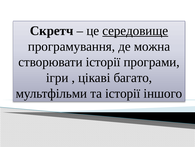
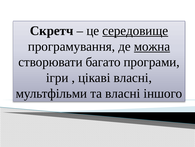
можна underline: none -> present
створювати історії: історії -> багато
цікаві багато: багато -> власні
та історії: історії -> власні
